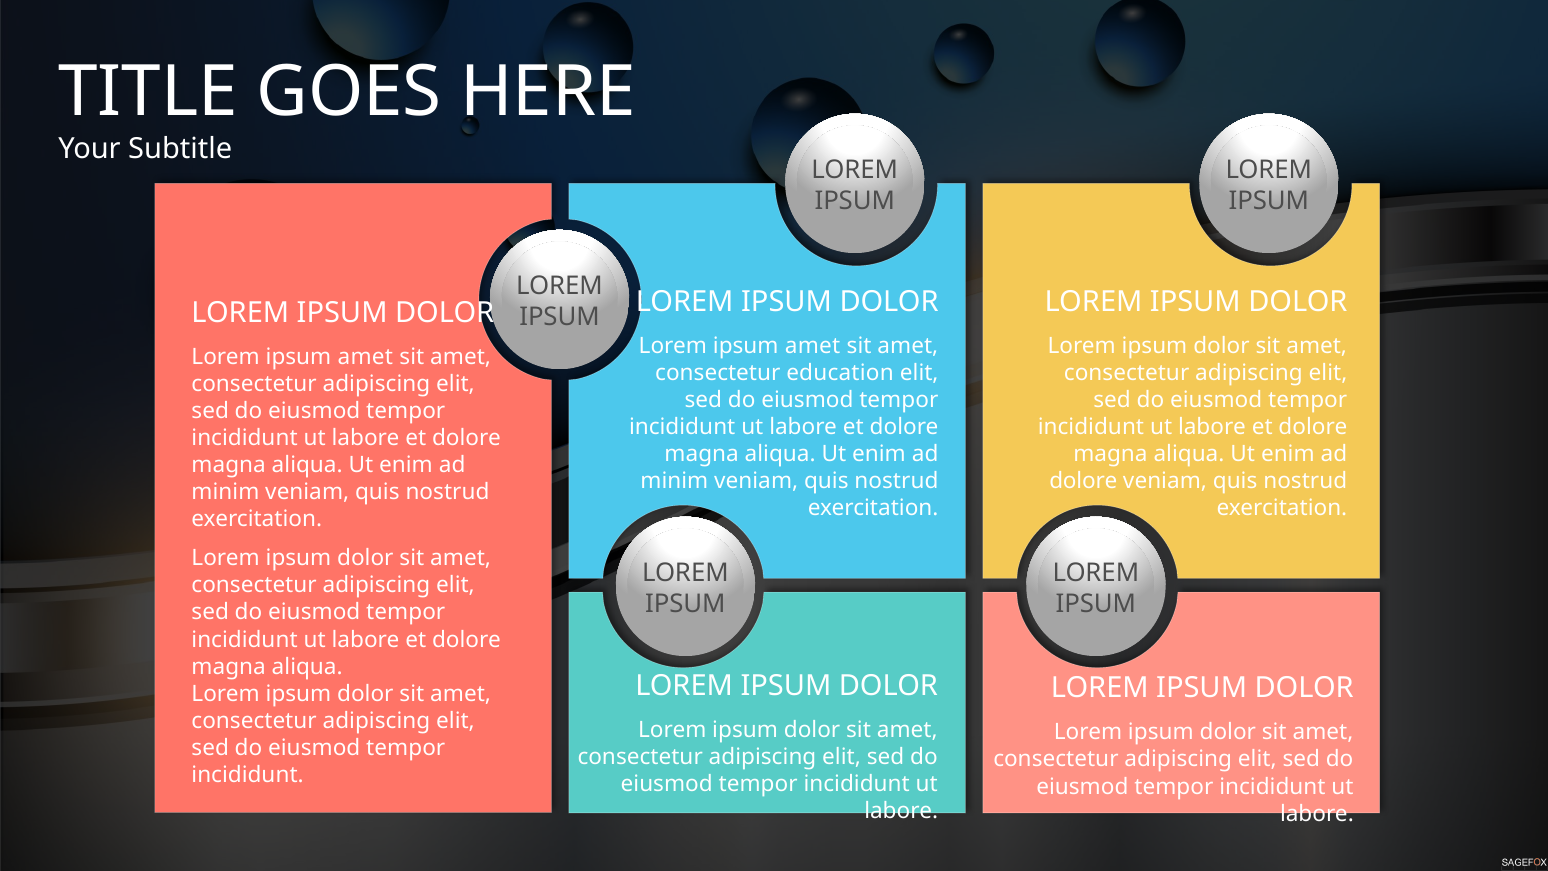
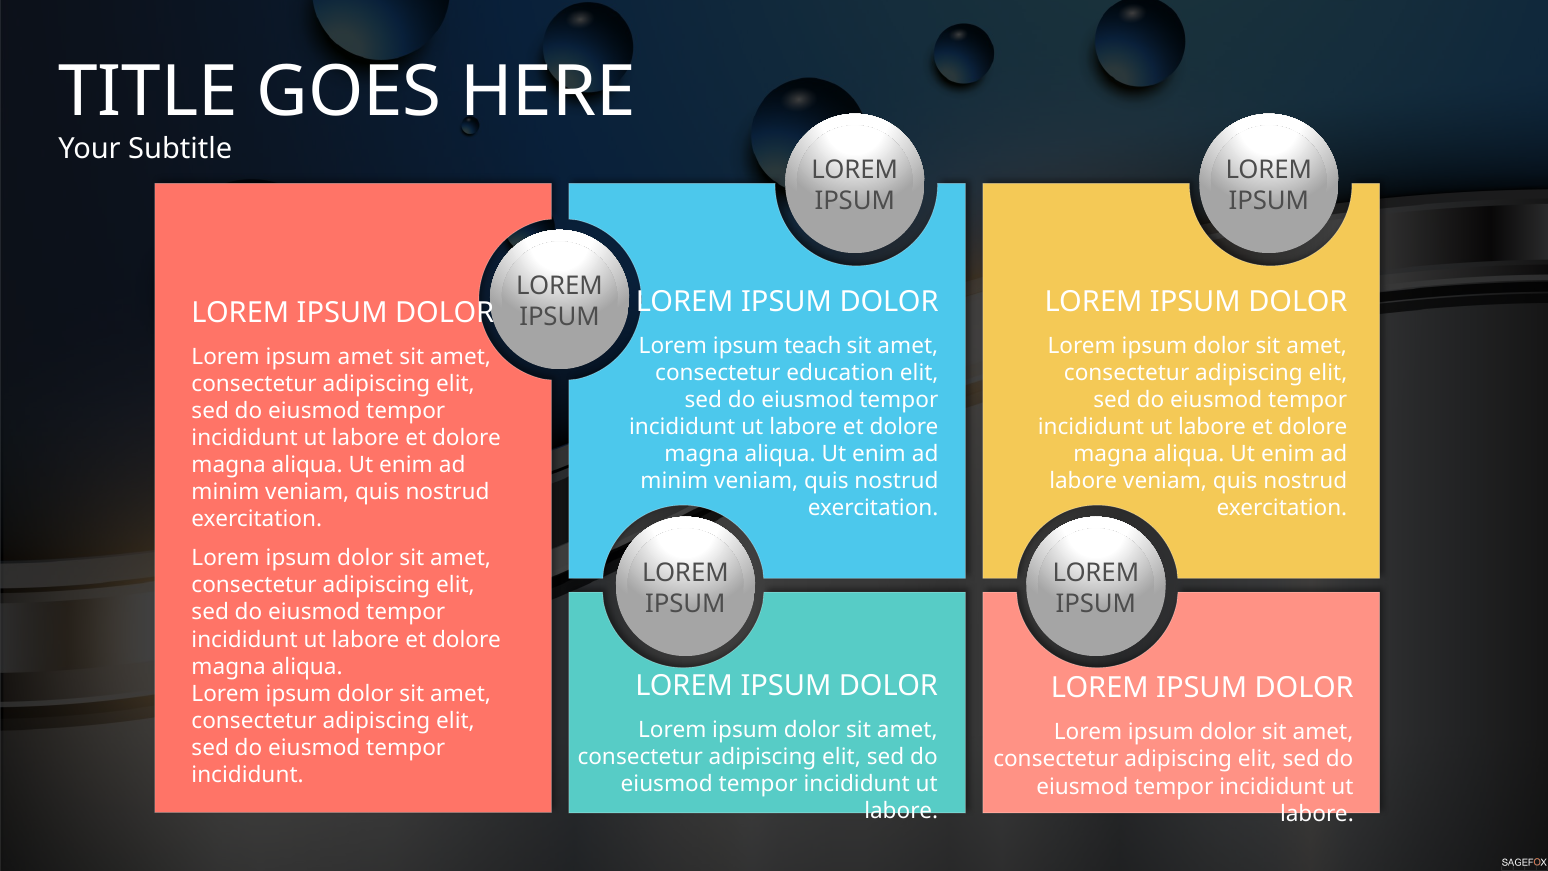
amet at (813, 346): amet -> teach
dolore at (1083, 481): dolore -> labore
